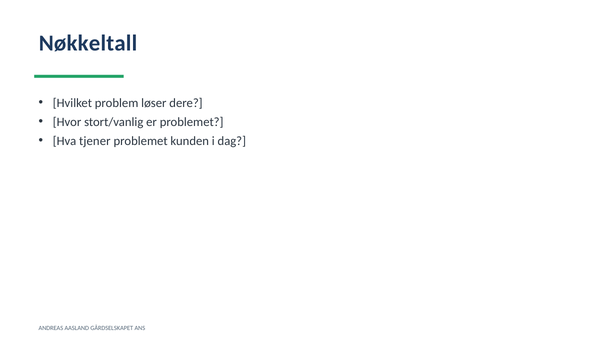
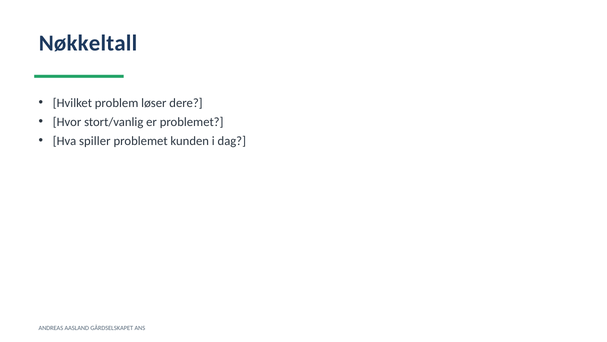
tjener: tjener -> spiller
